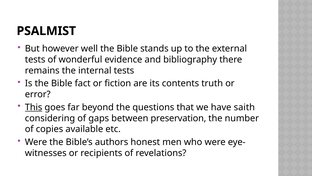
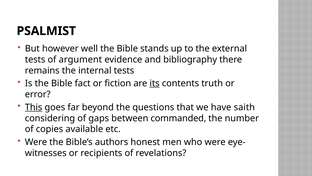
wonderful: wonderful -> argument
its underline: none -> present
preservation: preservation -> commanded
